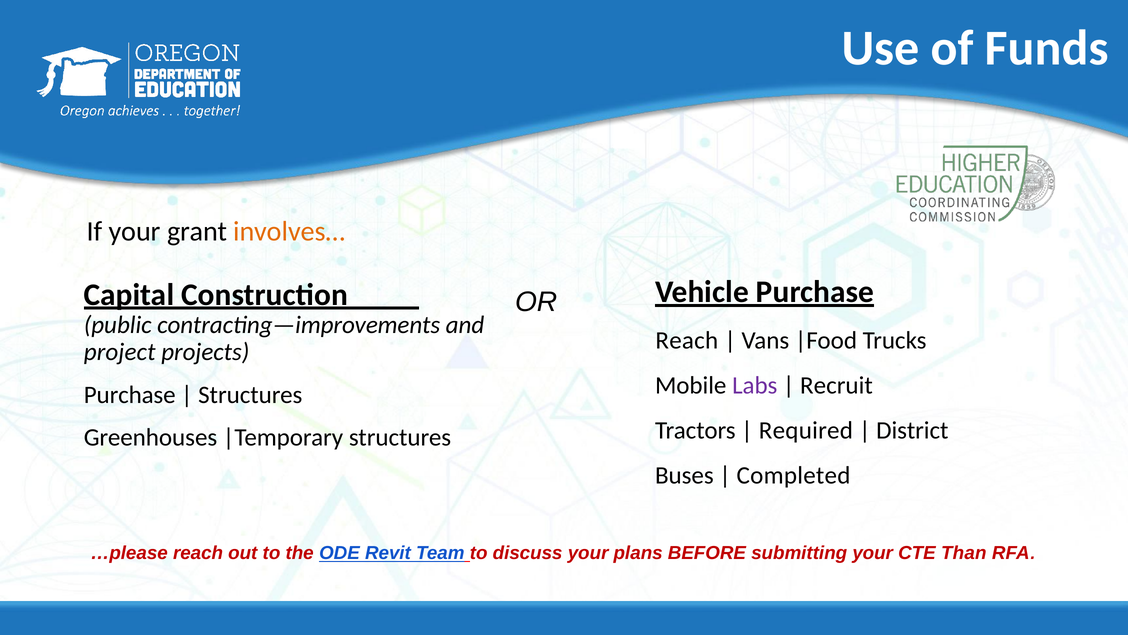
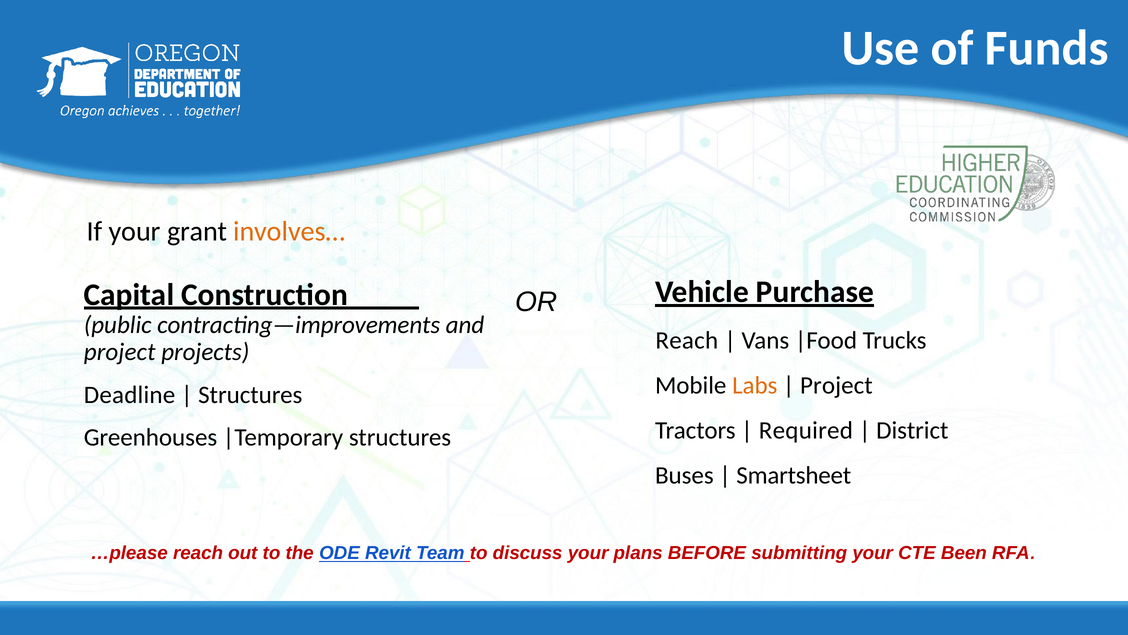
Labs colour: purple -> orange
Recruit at (836, 385): Recruit -> Project
Purchase at (130, 395): Purchase -> Deadline
Completed: Completed -> Smartsheet
Than: Than -> Been
